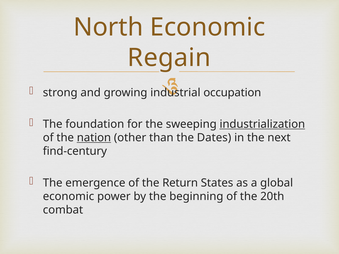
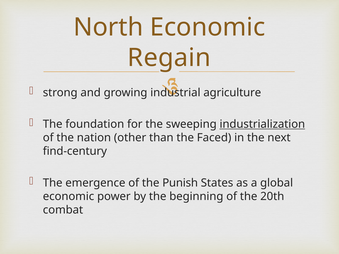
occupation: occupation -> agriculture
nation underline: present -> none
Dates: Dates -> Faced
Return: Return -> Punish
